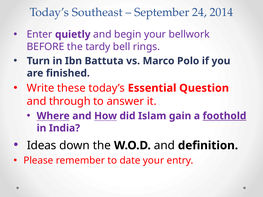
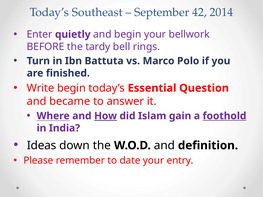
24: 24 -> 42
Write these: these -> begin
through: through -> became
How underline: none -> present
